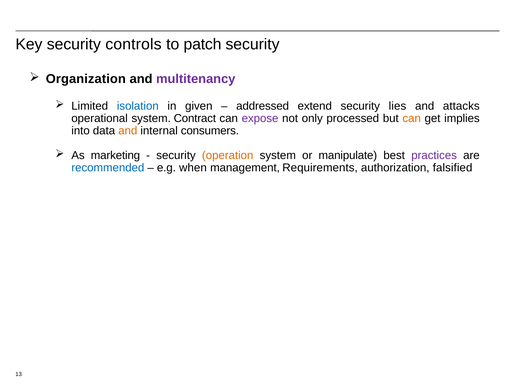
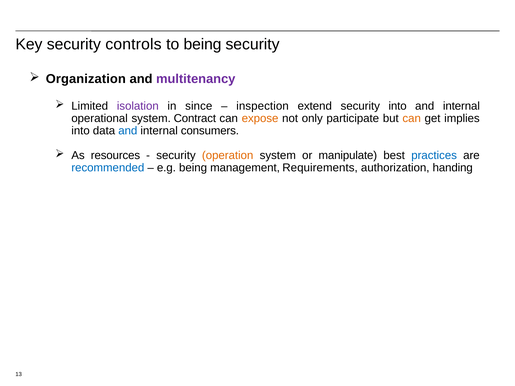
to patch: patch -> being
isolation colour: blue -> purple
given: given -> since
addressed: addressed -> inspection
security lies: lies -> into
attacks at (461, 106): attacks -> internal
expose colour: purple -> orange
processed: processed -> participate
and at (128, 131) colour: orange -> blue
marketing: marketing -> resources
practices colour: purple -> blue
e.g when: when -> being
falsified: falsified -> handing
